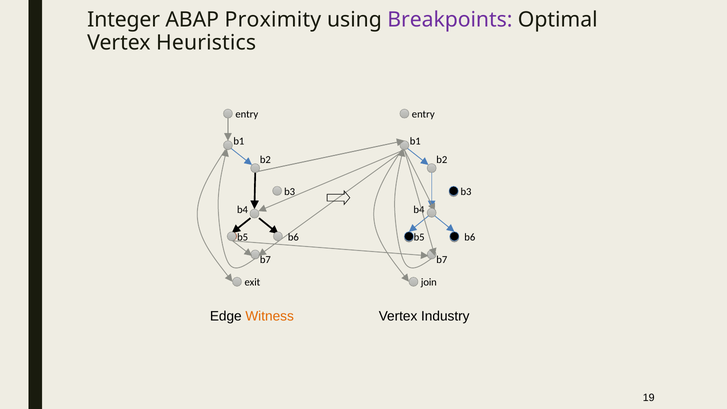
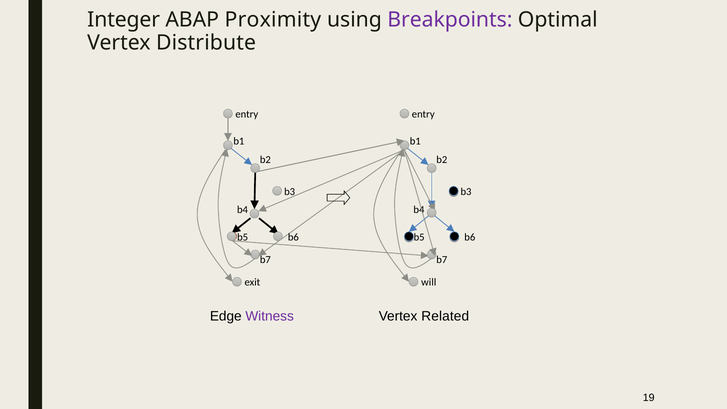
Heuristics: Heuristics -> Distribute
join: join -> will
Witness colour: orange -> purple
Industry: Industry -> Related
